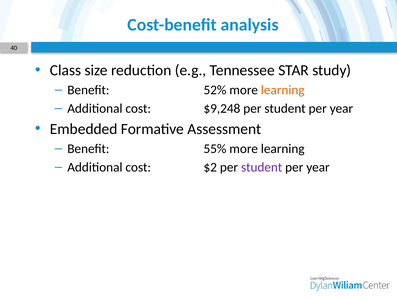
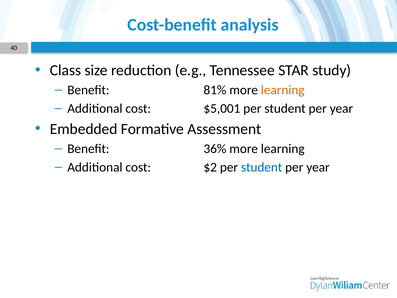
52%: 52% -> 81%
$9,248: $9,248 -> $5,001
55%: 55% -> 36%
student at (262, 167) colour: purple -> blue
